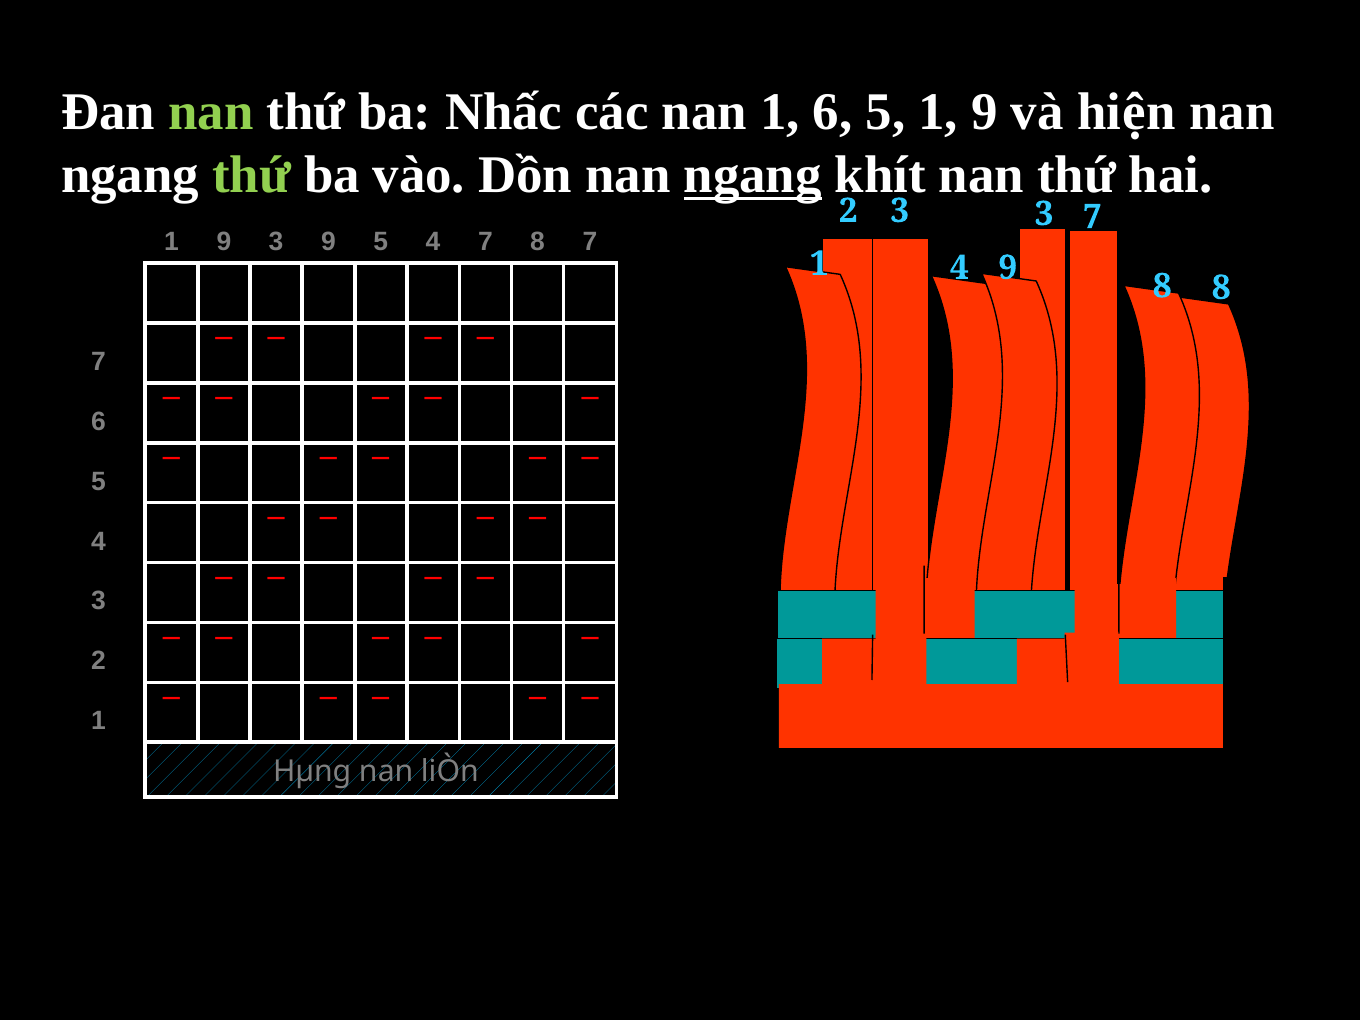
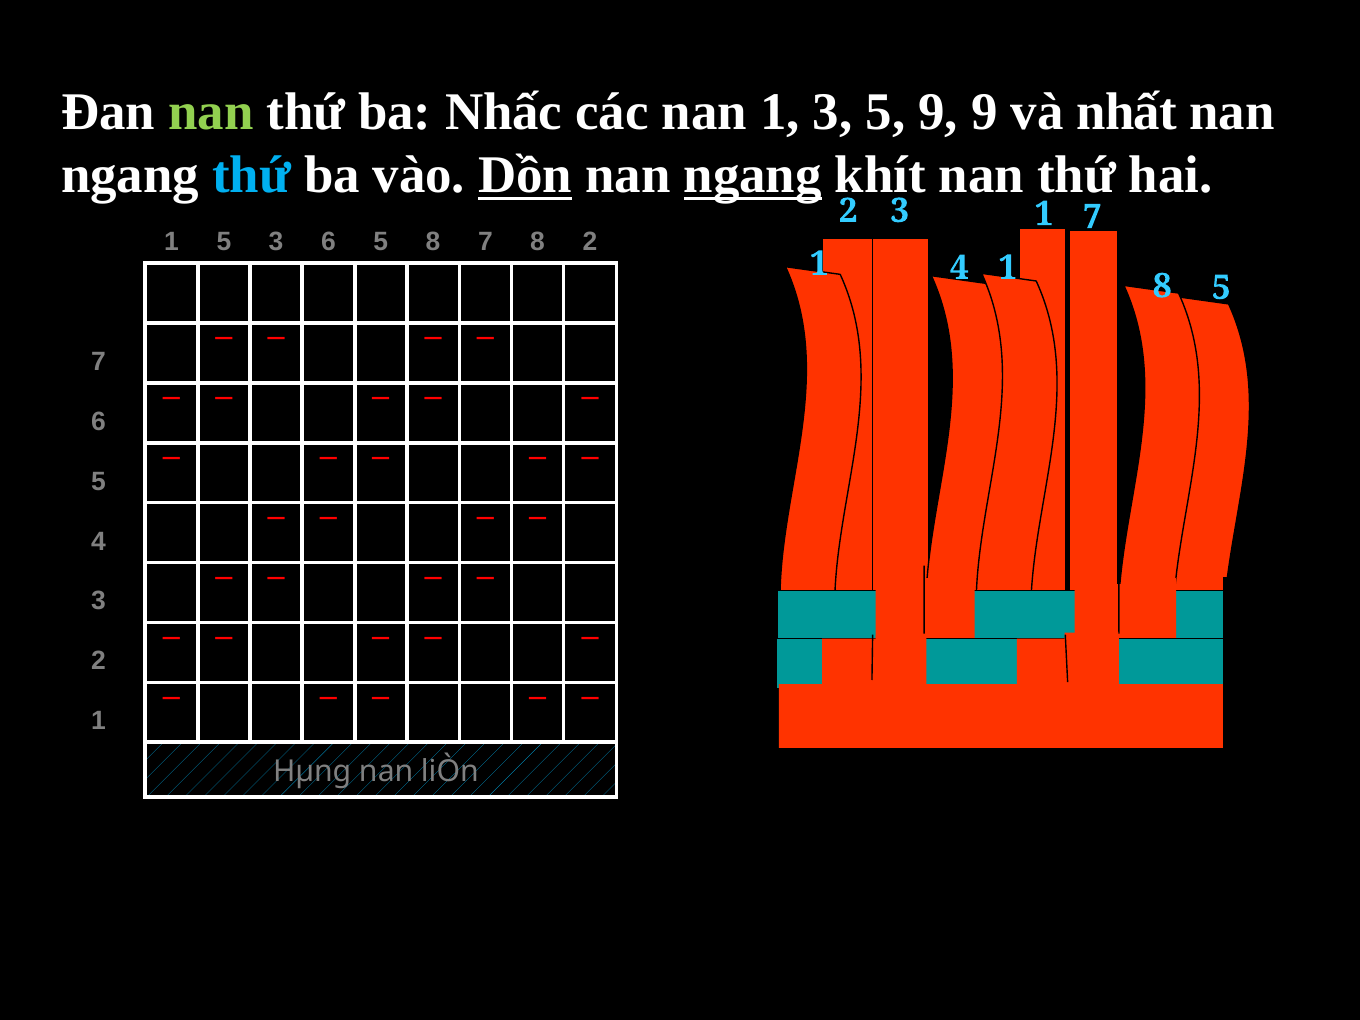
1 6: 6 -> 3
5 1: 1 -> 9
hiện: hiện -> nhất
thứ at (252, 175) colour: light green -> light blue
Dồn underline: none -> present
3 3: 3 -> 1
9 at (224, 242): 9 -> 5
3 9: 9 -> 6
5 4: 4 -> 8
8 7: 7 -> 2
4 9: 9 -> 1
8 8: 8 -> 5
